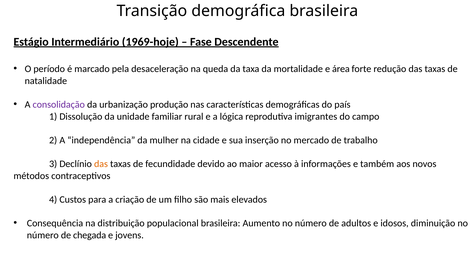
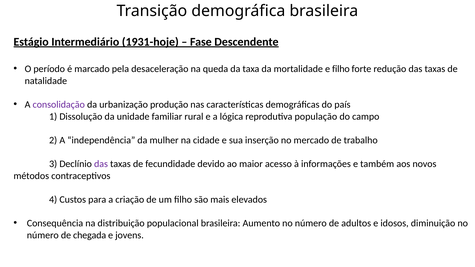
1969-hoje: 1969-hoje -> 1931-hoje
e área: área -> filho
imigrantes: imigrantes -> população
das at (101, 164) colour: orange -> purple
